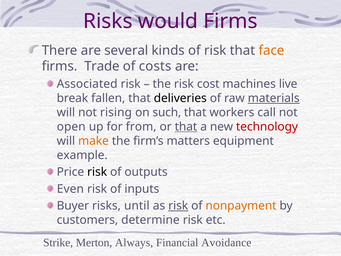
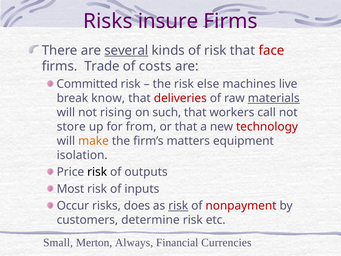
would: would -> insure
several underline: none -> present
face colour: orange -> red
Associated: Associated -> Committed
cost: cost -> else
fallen: fallen -> know
deliveries colour: black -> red
open: open -> store
that at (186, 127) underline: present -> none
example: example -> isolation
Even: Even -> Most
Buyer: Buyer -> Occur
until: until -> does
nonpayment colour: orange -> red
Strike: Strike -> Small
Avoidance: Avoidance -> Currencies
